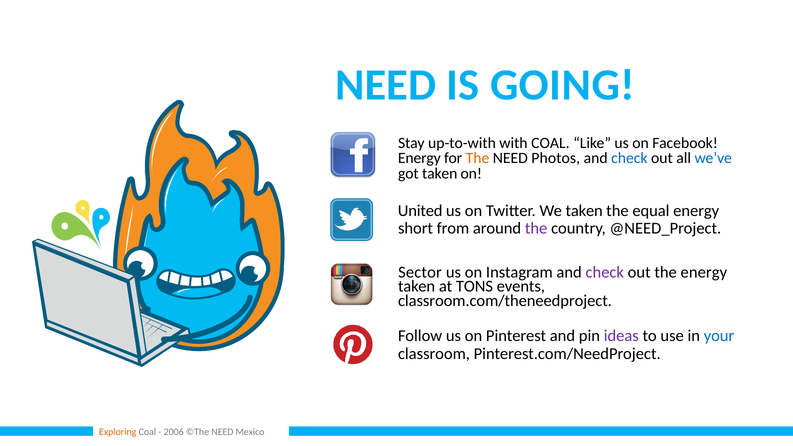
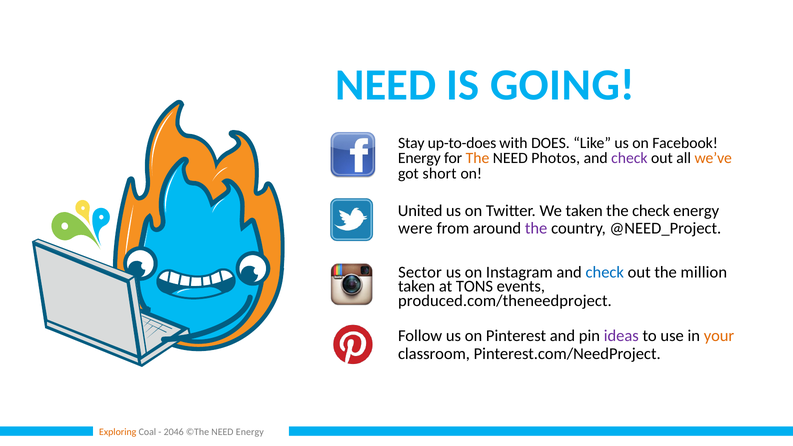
up-to-with: up-to-with -> up-to-does
with COAL: COAL -> DOES
check at (629, 158) colour: blue -> purple
we’ve colour: blue -> orange
got taken: taken -> short
the equal: equal -> check
short: short -> were
check at (605, 272) colour: purple -> blue
the energy: energy -> million
classroom.com/theneedproject: classroom.com/theneedproject -> produced.com/theneedproject
your colour: blue -> orange
2006: 2006 -> 2046
NEED Mexico: Mexico -> Energy
